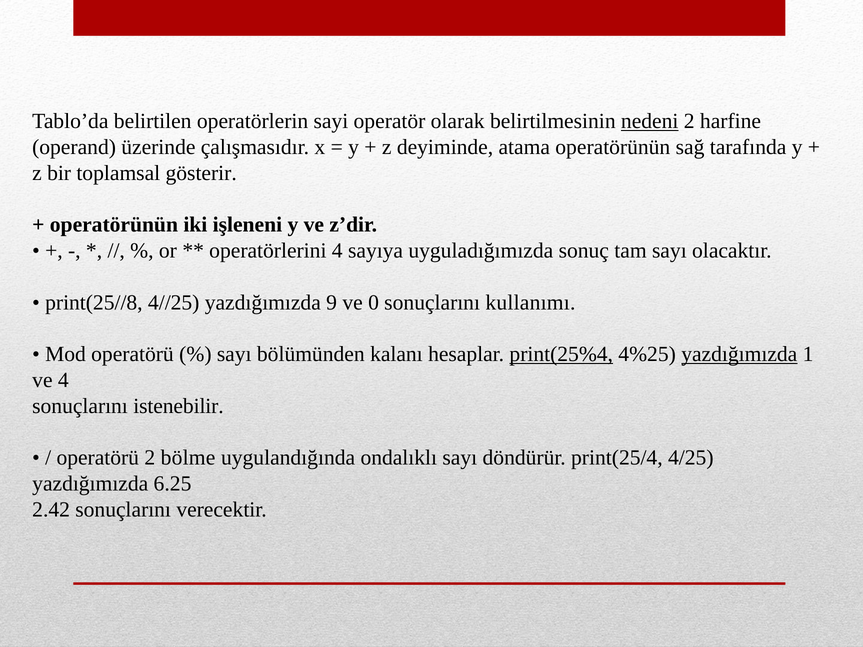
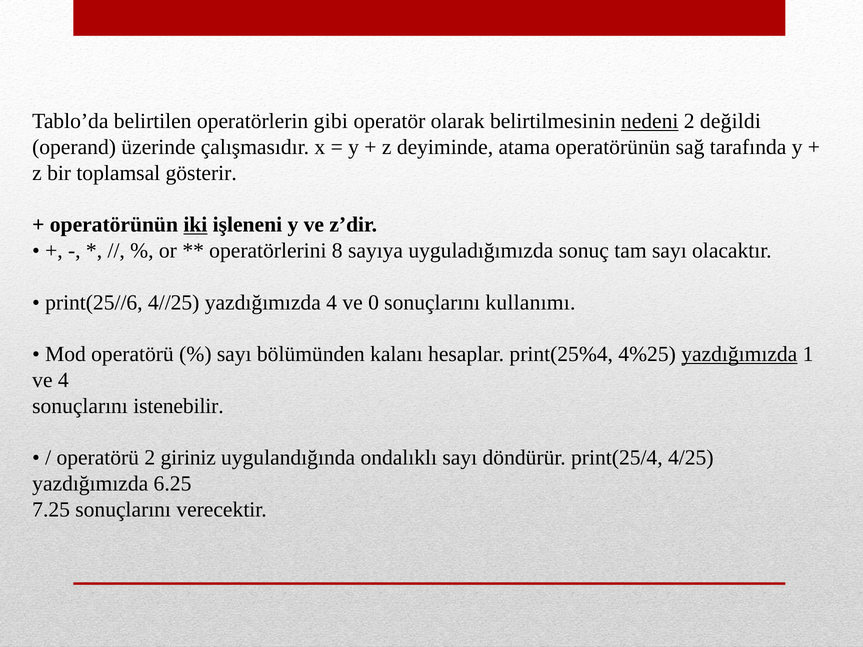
sayi: sayi -> gibi
harfine: harfine -> değildi
iki underline: none -> present
operatörlerini 4: 4 -> 8
print(25//8: print(25//8 -> print(25//6
yazdığımızda 9: 9 -> 4
print(25%4 underline: present -> none
bölme: bölme -> giriniz
2.42: 2.42 -> 7.25
